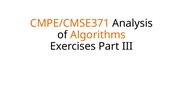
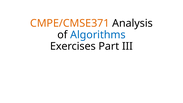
Algorithms colour: orange -> blue
